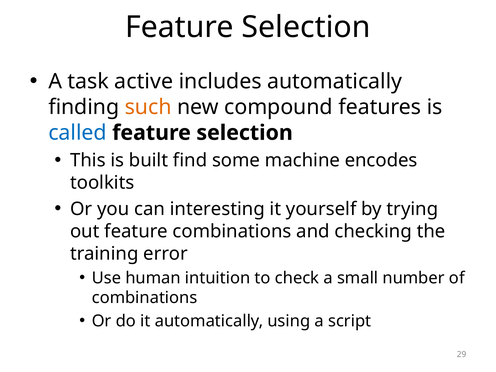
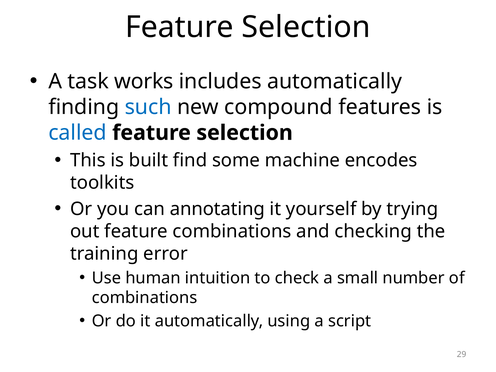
active: active -> works
such colour: orange -> blue
interesting: interesting -> annotating
